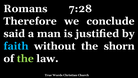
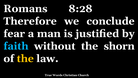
7:28: 7:28 -> 8:28
said: said -> fear
the at (25, 58) colour: light green -> yellow
